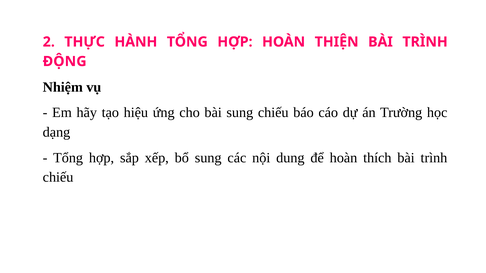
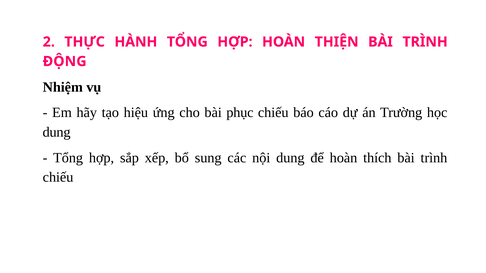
bài sung: sung -> phục
dạng at (56, 132): dạng -> dung
